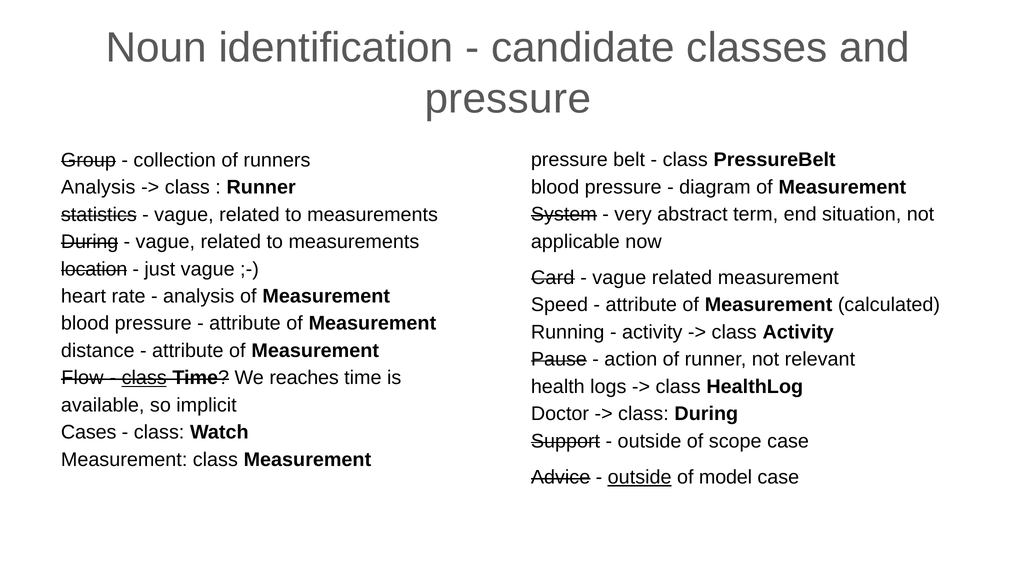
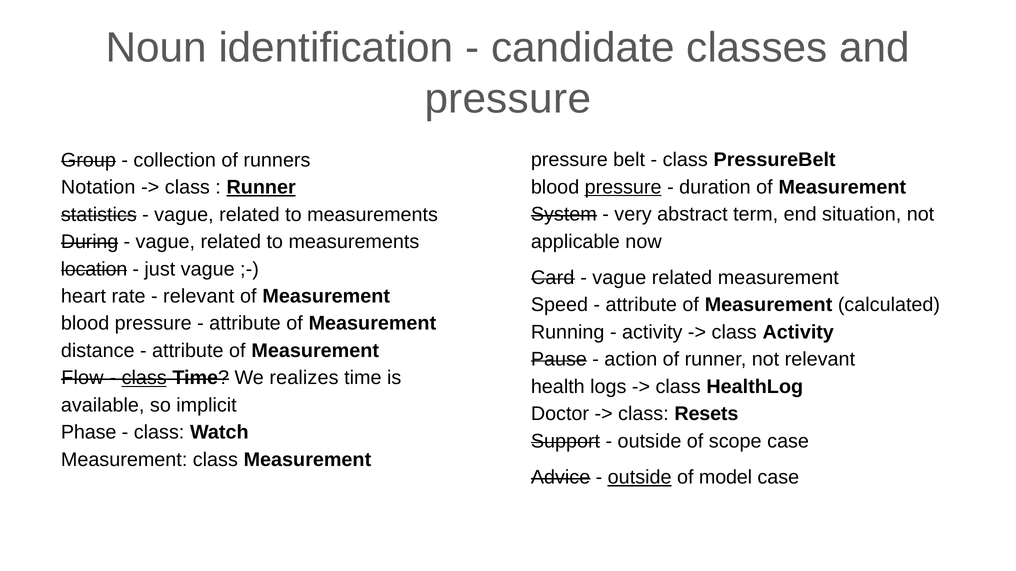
pressure at (623, 187) underline: none -> present
diagram: diagram -> duration
Analysis at (98, 188): Analysis -> Notation
Runner at (261, 188) underline: none -> present
analysis at (199, 296): analysis -> relevant
reaches: reaches -> realizes
class During: During -> Resets
Cases: Cases -> Phase
